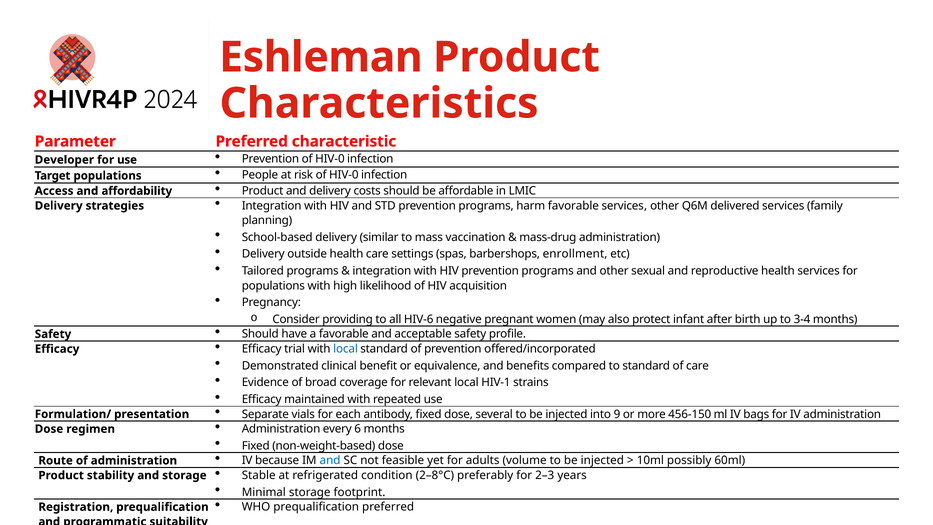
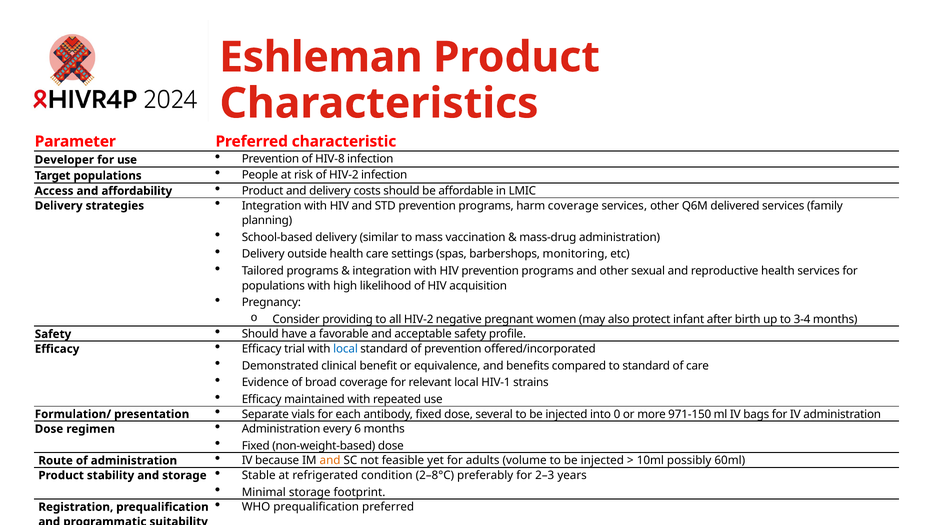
Prevention of HIV-0: HIV-0 -> HIV-8
risk of HIV-0: HIV-0 -> HIV-2
harm favorable: favorable -> coverage
enrollment: enrollment -> monitoring
all HIV-6: HIV-6 -> HIV-2
9: 9 -> 0
456-150: 456-150 -> 971-150
and at (330, 460) colour: blue -> orange
